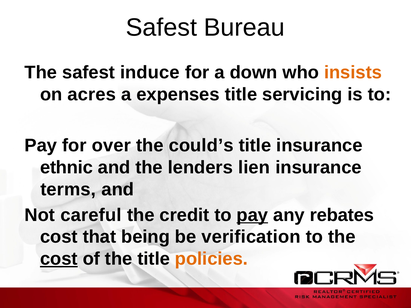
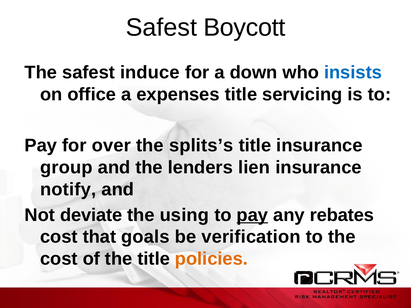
Bureau: Bureau -> Boycott
insists colour: orange -> blue
acres: acres -> office
could’s: could’s -> splits’s
ethnic: ethnic -> group
terms: terms -> notify
careful: careful -> deviate
credit: credit -> using
being: being -> goals
cost at (59, 259) underline: present -> none
